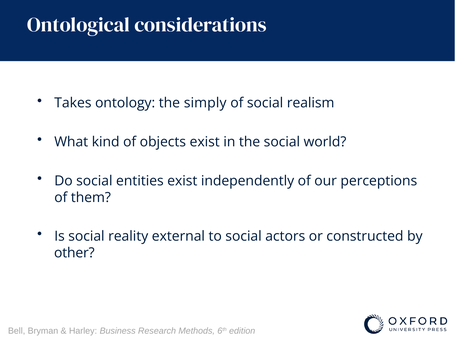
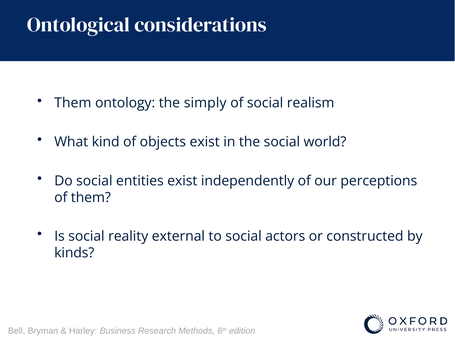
Takes at (73, 103): Takes -> Them
other: other -> kinds
